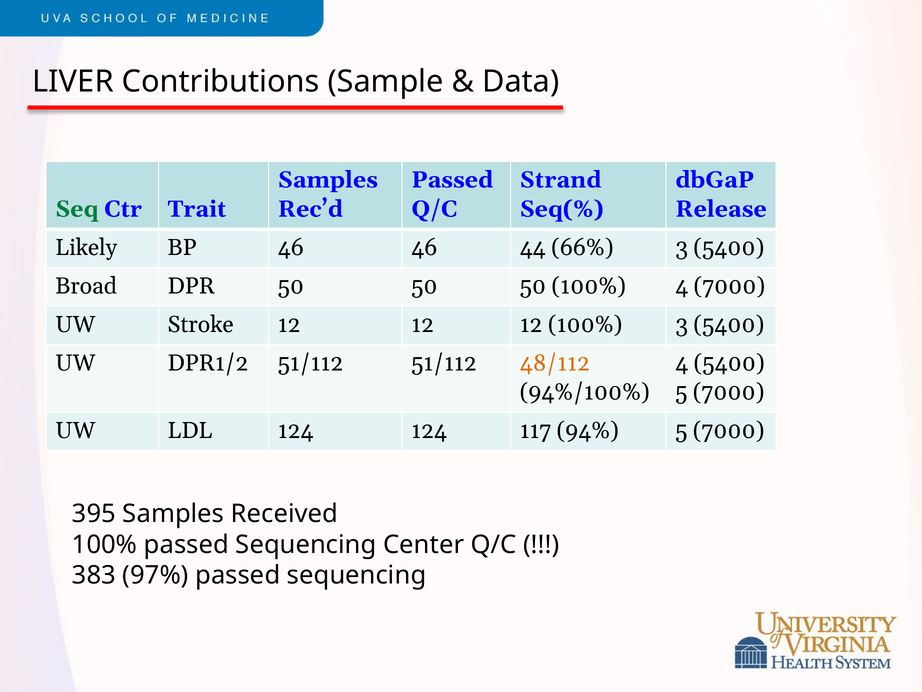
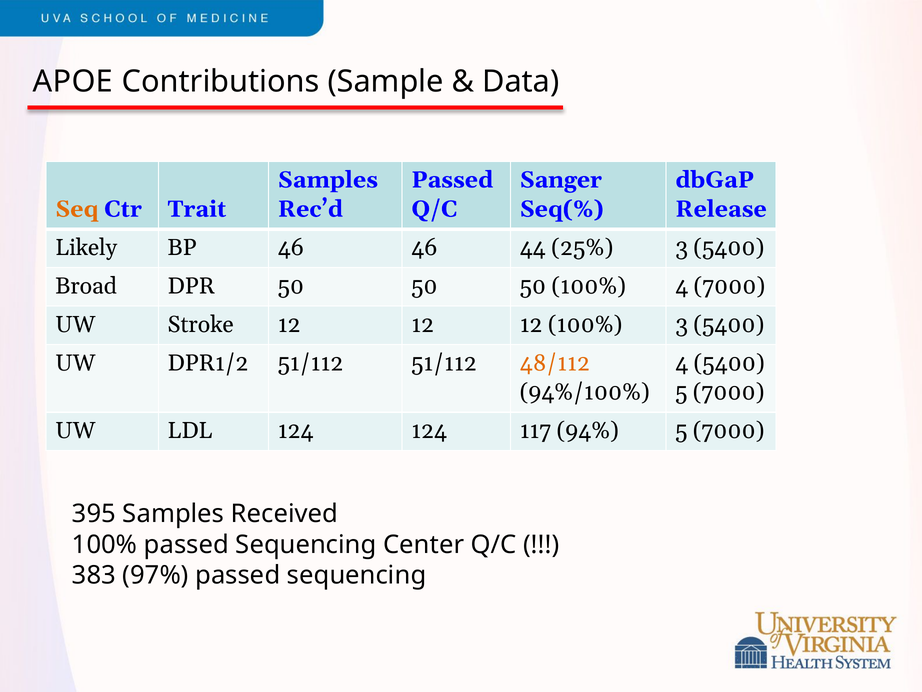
LIVER: LIVER -> APOE
Strand: Strand -> Sanger
Seq colour: green -> orange
66%: 66% -> 25%
